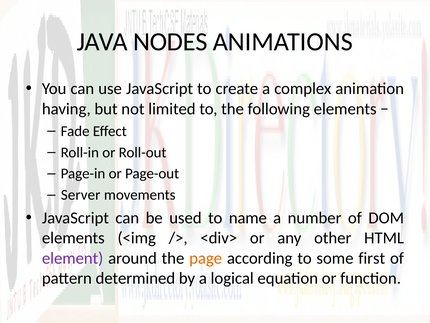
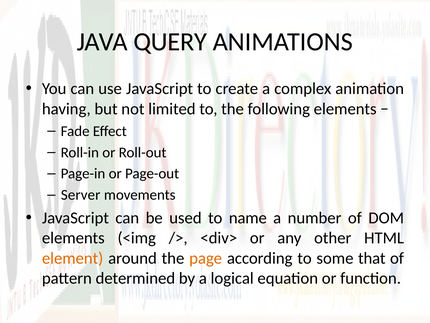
NODES: NODES -> QUERY
element colour: purple -> orange
first: first -> that
